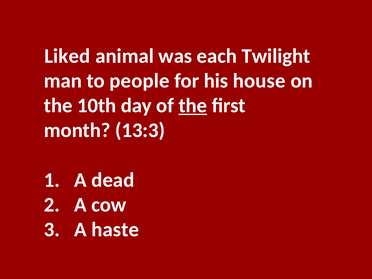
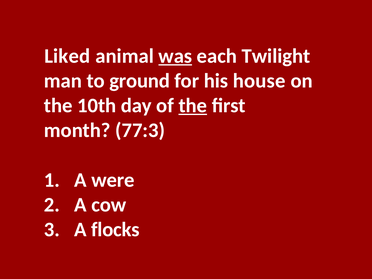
was underline: none -> present
people: people -> ground
13:3: 13:3 -> 77:3
dead: dead -> were
haste: haste -> flocks
